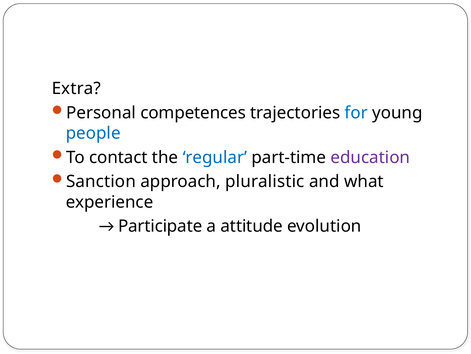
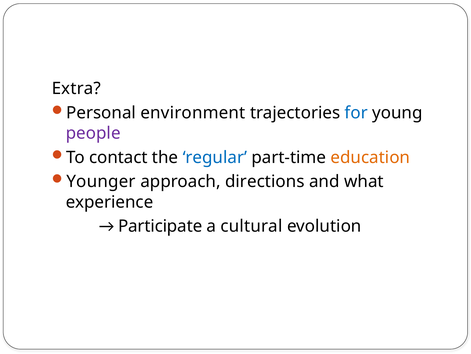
competences: competences -> environment
people colour: blue -> purple
education colour: purple -> orange
Sanction: Sanction -> Younger
pluralistic: pluralistic -> directions
attitude: attitude -> cultural
